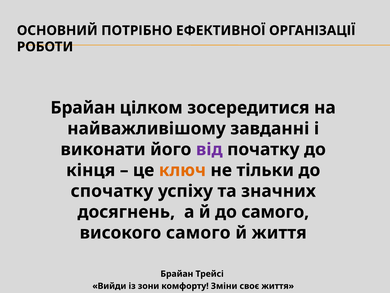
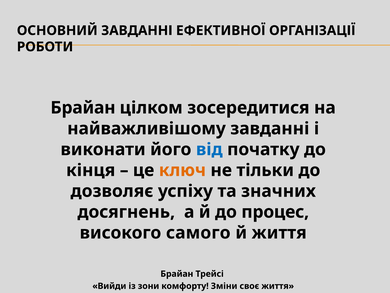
ОСНОВНИЙ ПОТРІБНО: ПОТРІБНО -> ЗАВДАННІ
від colour: purple -> blue
спочатку: спочатку -> дозволяє
до самого: самого -> процес
